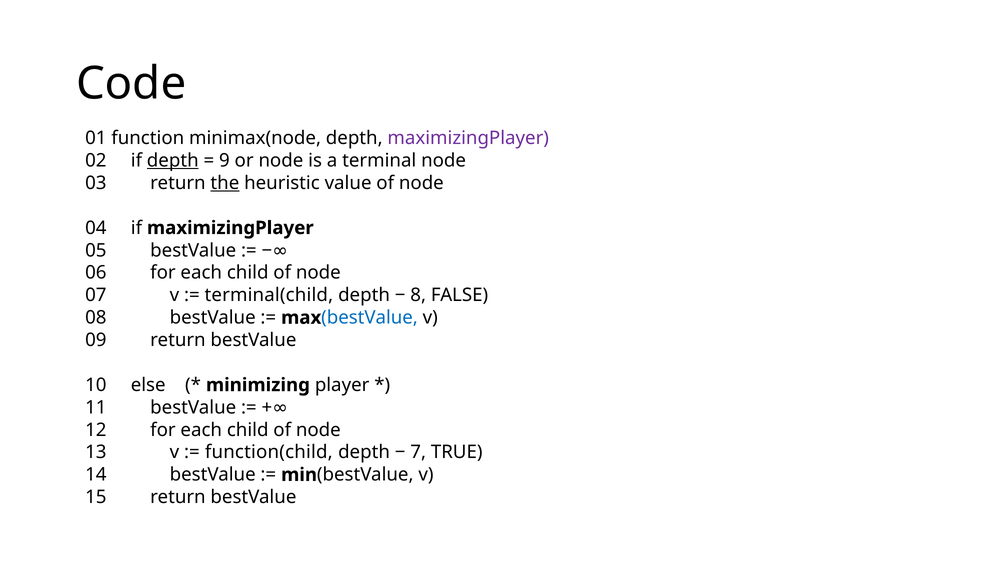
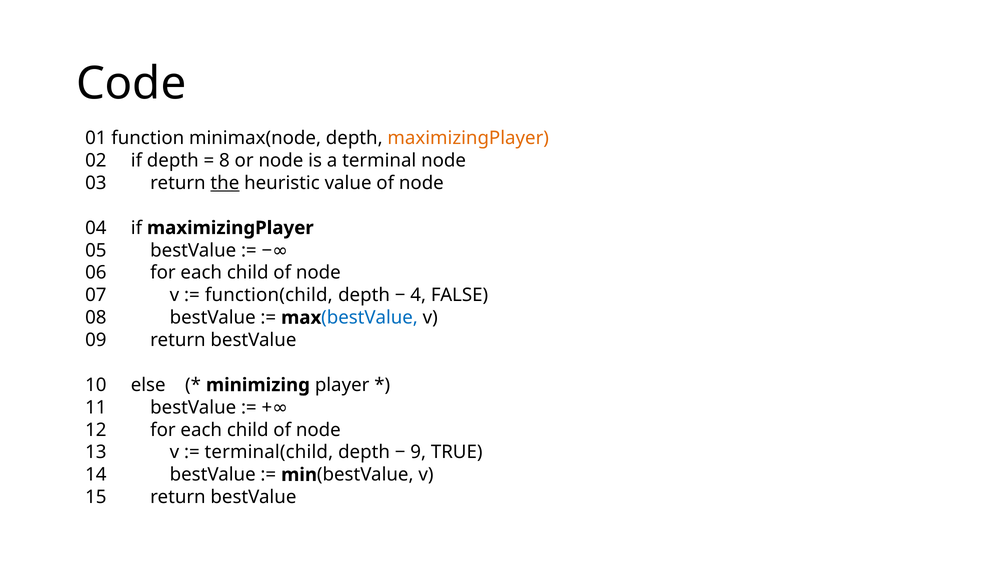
maximizingPlayer at (468, 138) colour: purple -> orange
depth at (173, 161) underline: present -> none
9: 9 -> 8
terminal(child: terminal(child -> function(child
8: 8 -> 4
function(child: function(child -> terminal(child
7: 7 -> 9
